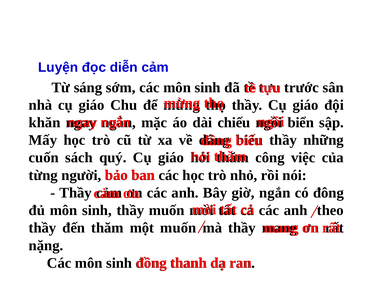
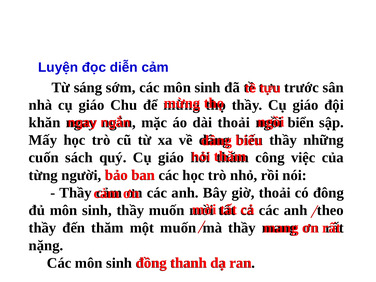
dài chiếu: chiếu -> thoải
giờ ngắn: ngắn -> thoải
